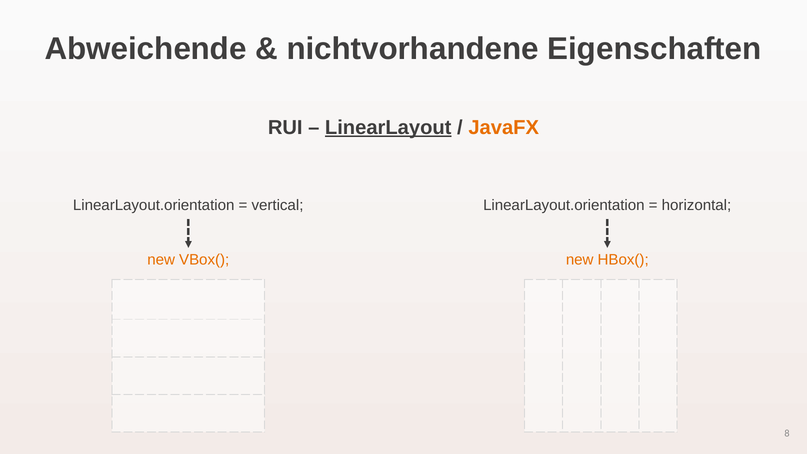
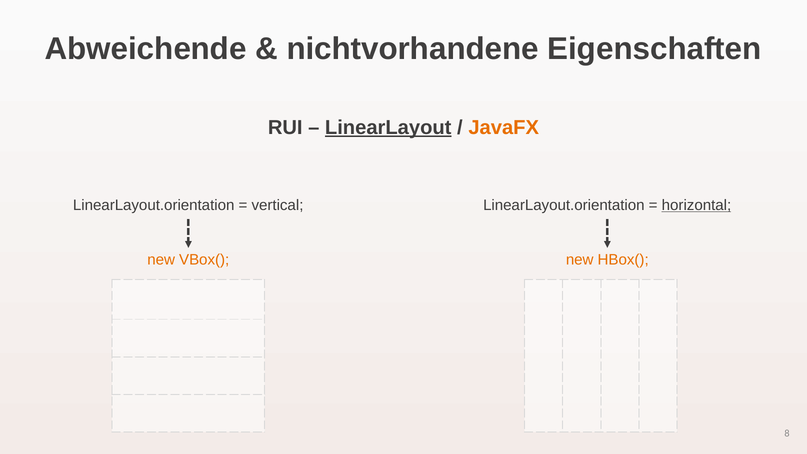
horizontal underline: none -> present
